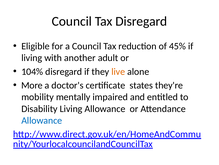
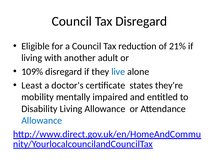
45%: 45% -> 21%
104%: 104% -> 109%
live colour: orange -> blue
More: More -> Least
